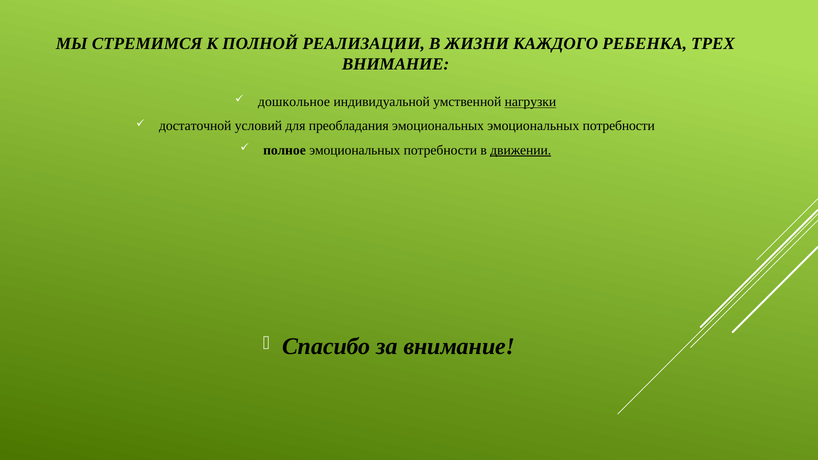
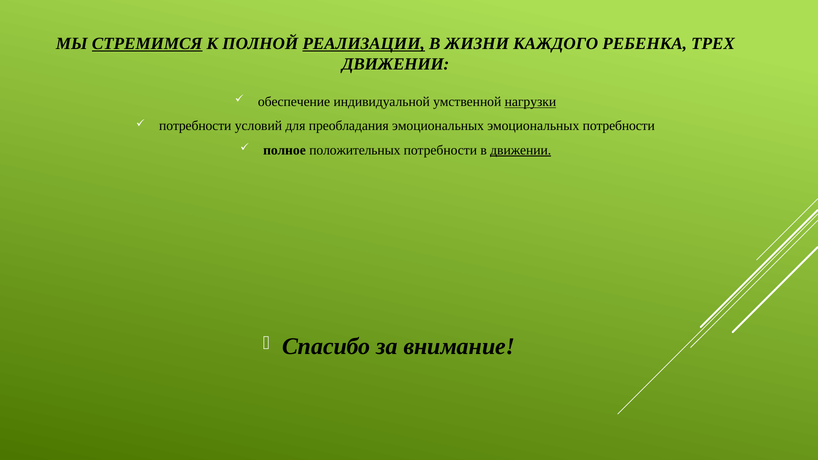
СТРЕМИМСЯ underline: none -> present
РЕАЛИЗАЦИИ underline: none -> present
ВНИМАНИЕ at (396, 64): ВНИМАНИЕ -> ДВИЖЕНИИ
дошкольное: дошкольное -> обеспечение
достаточной at (195, 126): достаточной -> потребности
полное эмоциональных: эмоциональных -> положительных
